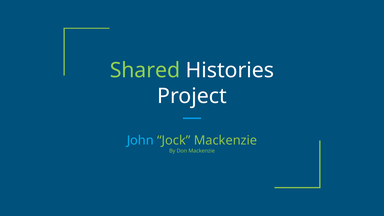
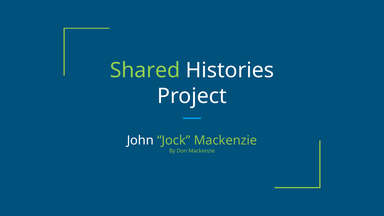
John colour: light blue -> white
